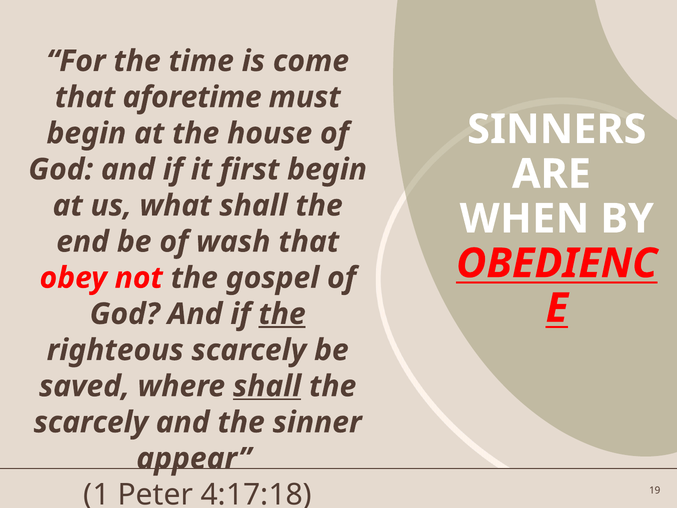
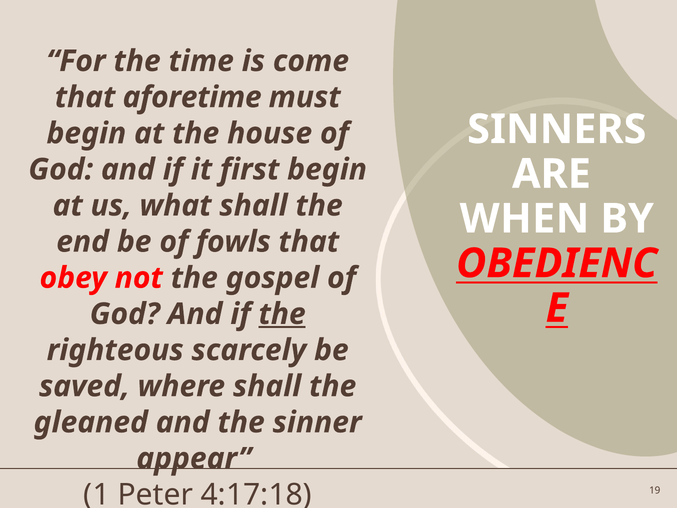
wash: wash -> fowls
shall at (267, 386) underline: present -> none
scarcely at (91, 422): scarcely -> gleaned
